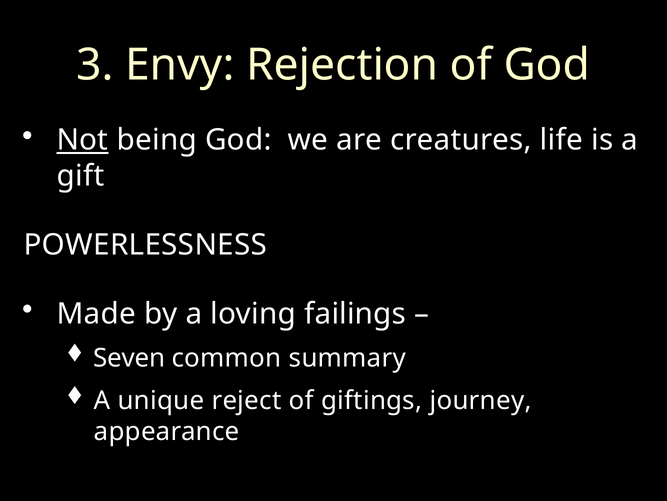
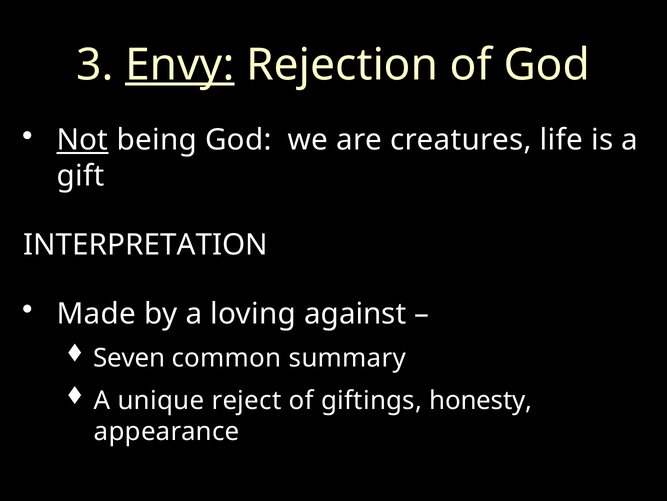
Envy underline: none -> present
POWERLESSNESS: POWERLESSNESS -> INTERPRETATION
failings: failings -> against
journey: journey -> honesty
